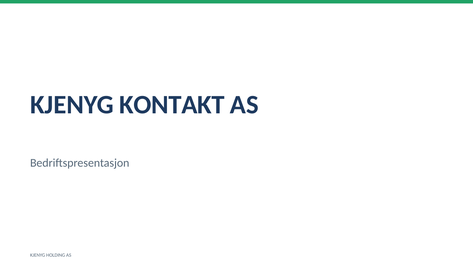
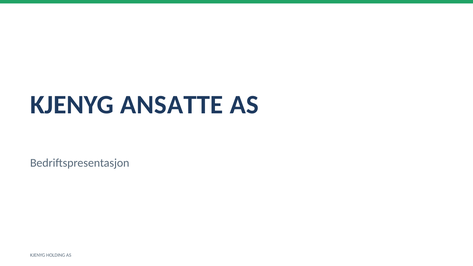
KONTAKT: KONTAKT -> ANSATTE
